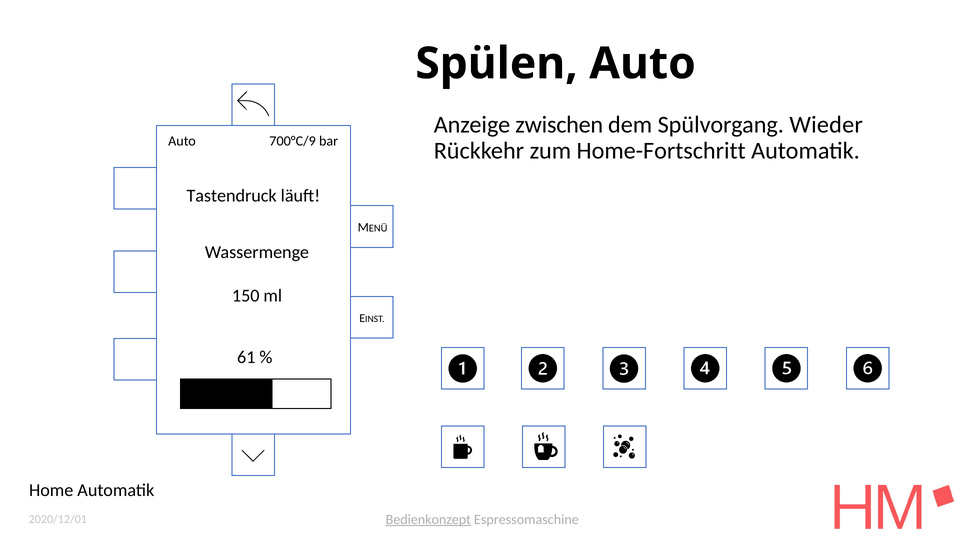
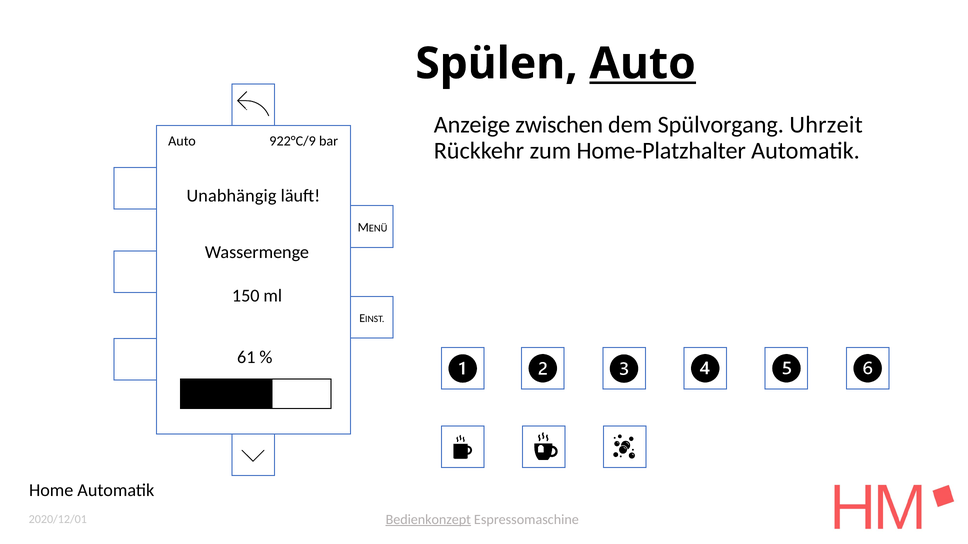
Auto at (643, 64) underline: none -> present
Wieder: Wieder -> Uhrzeit
700°C/9: 700°C/9 -> 922°C/9
Home-Fortschritt: Home-Fortschritt -> Home-Platzhalter
Tastendruck: Tastendruck -> Unabhängig
